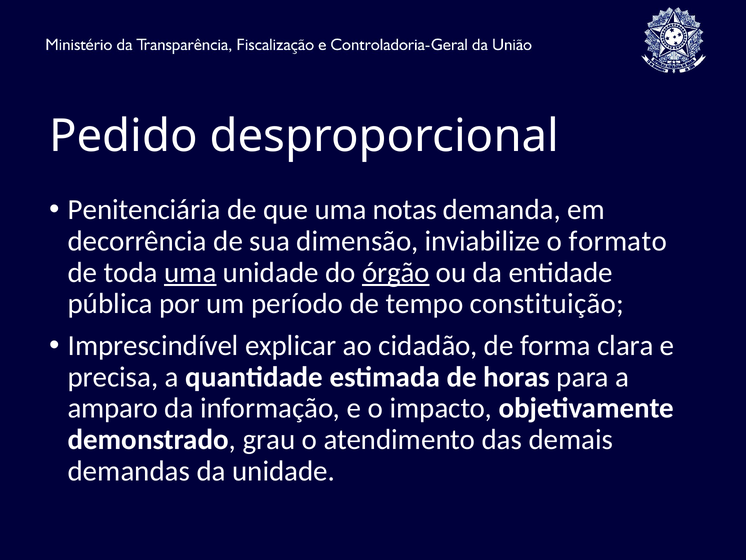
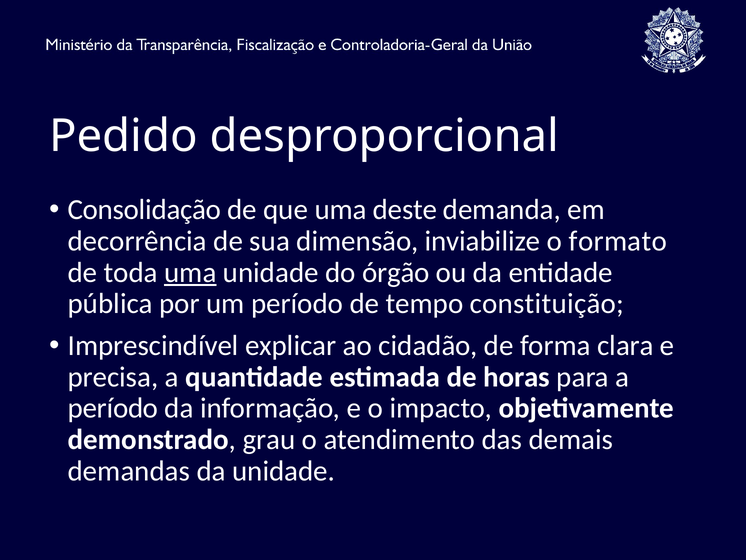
Penitenciária: Penitenciária -> Consolidação
notas: notas -> deste
órgão underline: present -> none
amparo at (113, 408): amparo -> período
